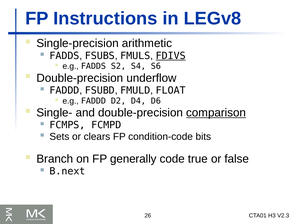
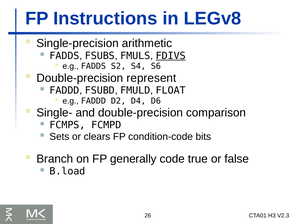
underflow: underflow -> represent
comparison underline: present -> none
B.next: B.next -> B.load
